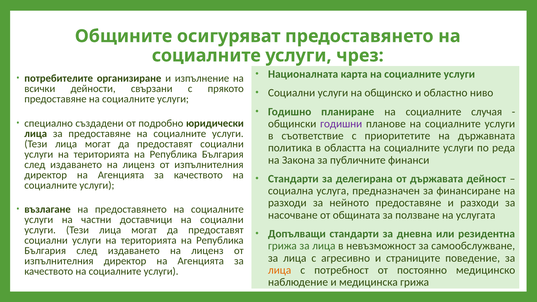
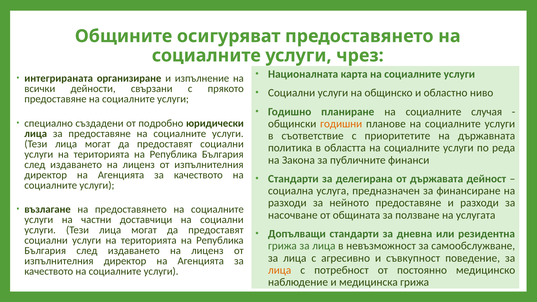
потребителите: потребителите -> интегрираната
годишни colour: purple -> orange
страниците: страниците -> съвкупност
